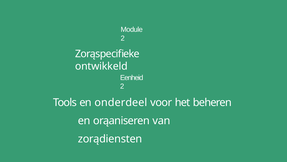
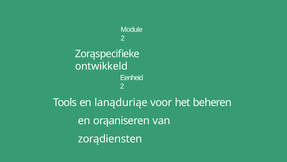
onderdeel: onderdeel -> lanąduriąe
